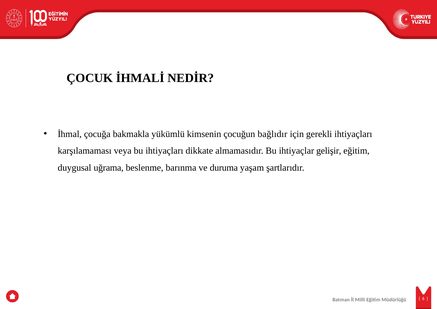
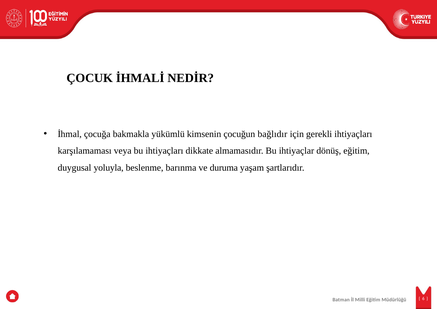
gelişir: gelişir -> dönüş
uğrama: uğrama -> yoluyla
